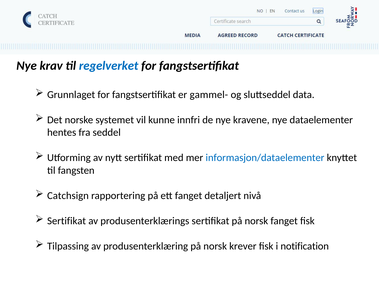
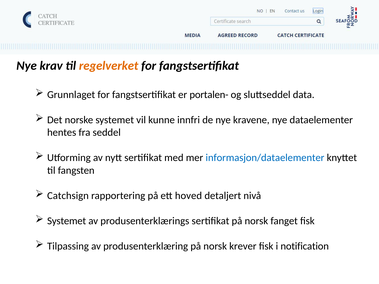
regelverket colour: blue -> orange
gammel-: gammel- -> portalen-
ett fanget: fanget -> hoved
Sertifikat at (67, 221): Sertifikat -> Systemet
